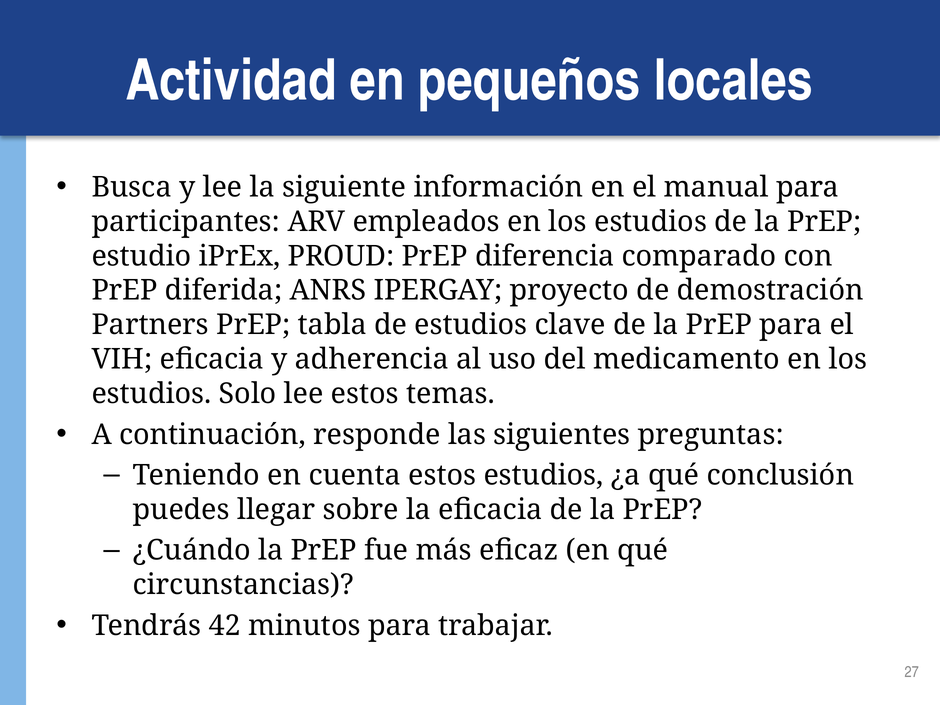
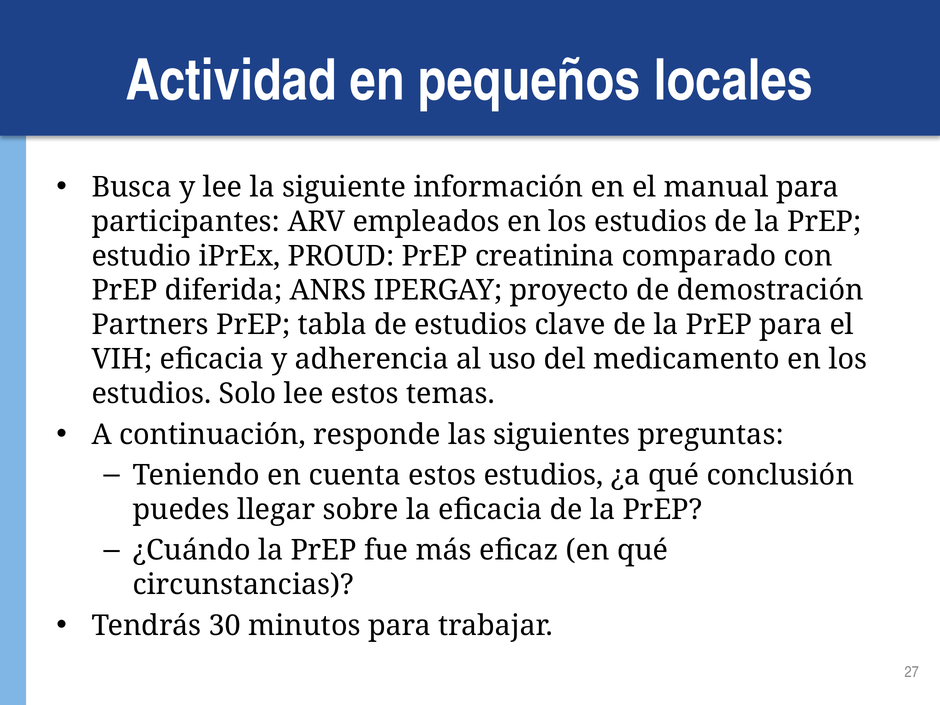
diferencia: diferencia -> creatinina
42: 42 -> 30
